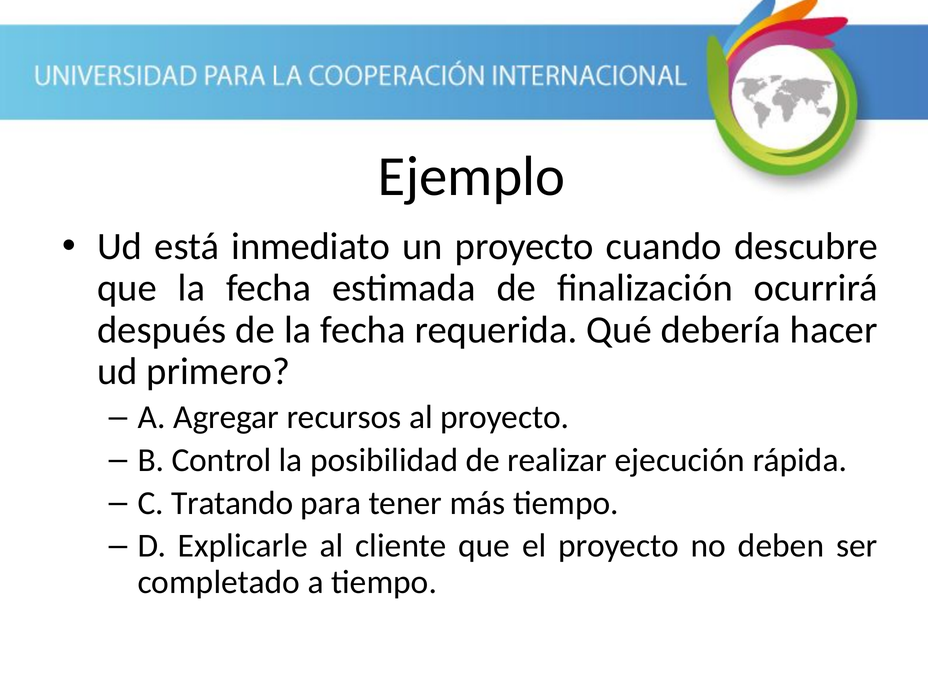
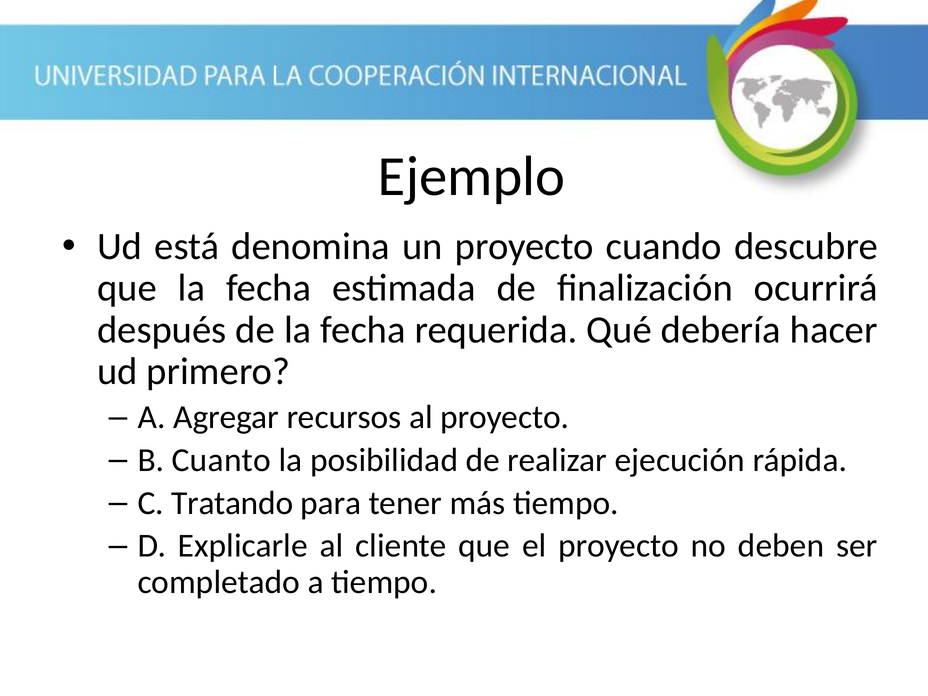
inmediato: inmediato -> denomina
Control: Control -> Cuanto
